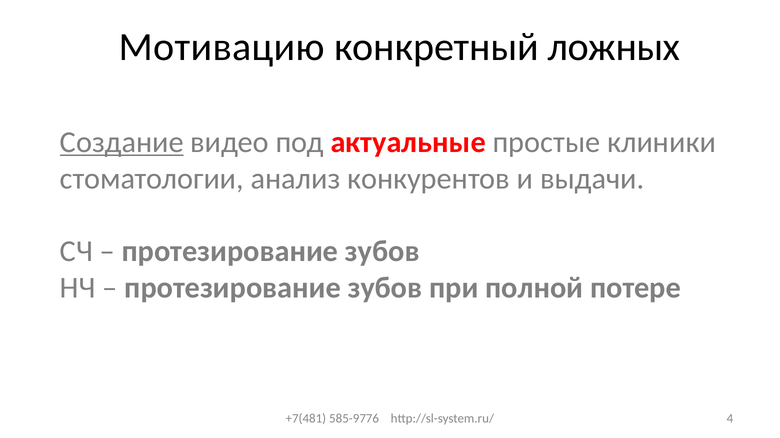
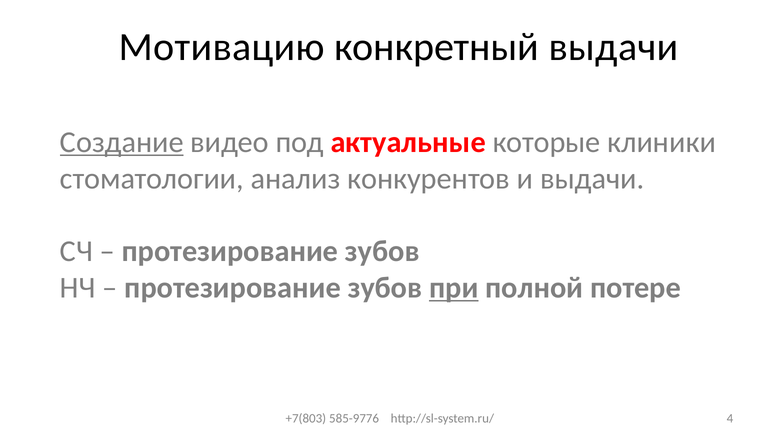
конкретный ложных: ложных -> выдачи
простые: простые -> которые
при underline: none -> present
+7(481: +7(481 -> +7(803
